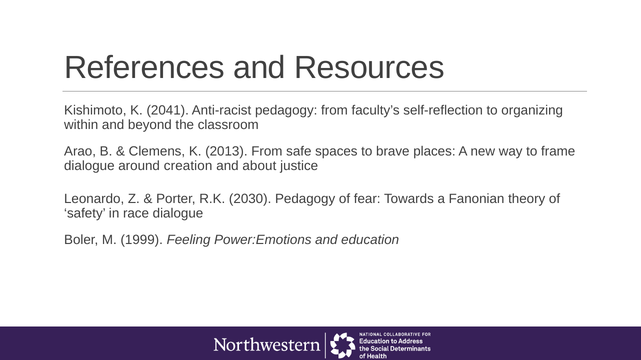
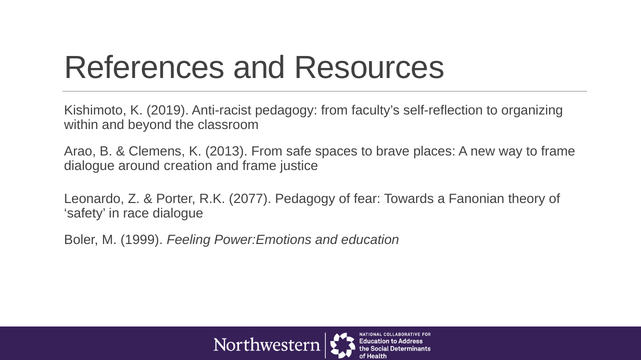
2041: 2041 -> 2019
and about: about -> frame
2030: 2030 -> 2077
